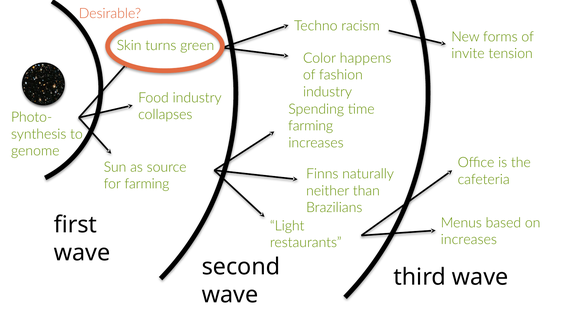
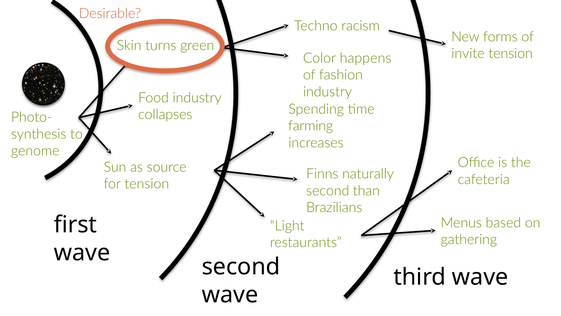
for farming: farming -> tension
neither at (328, 191): neither -> second
increases at (469, 239): increases -> gathering
